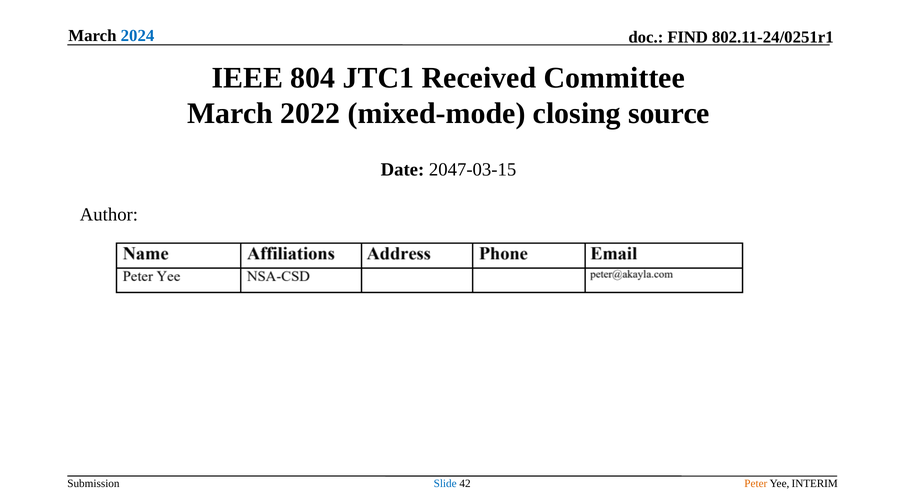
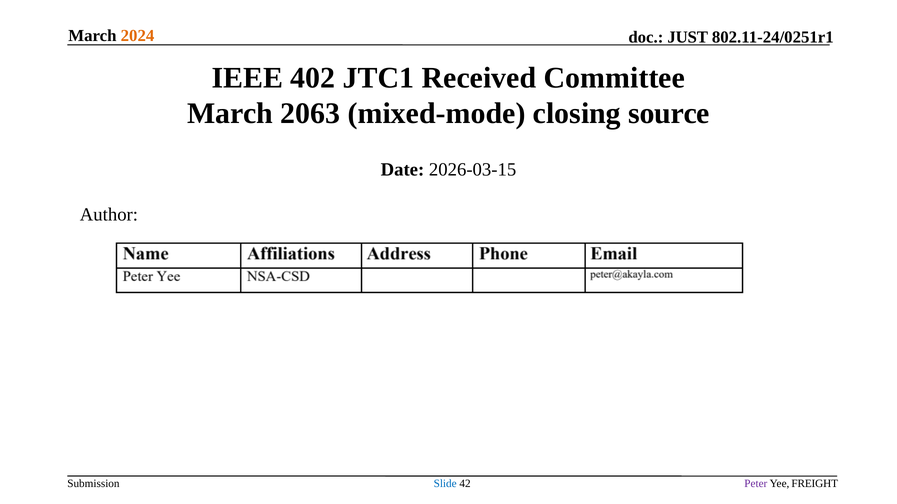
2024 colour: blue -> orange
FIND: FIND -> JUST
804: 804 -> 402
2022: 2022 -> 2063
2047-03-15: 2047-03-15 -> 2026-03-15
Peter colour: orange -> purple
INTERIM: INTERIM -> FREIGHT
